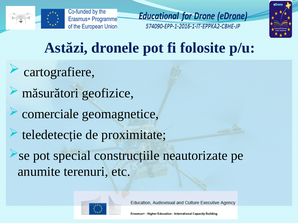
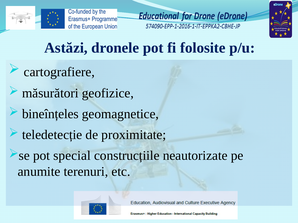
comerciale: comerciale -> bineînțeles
